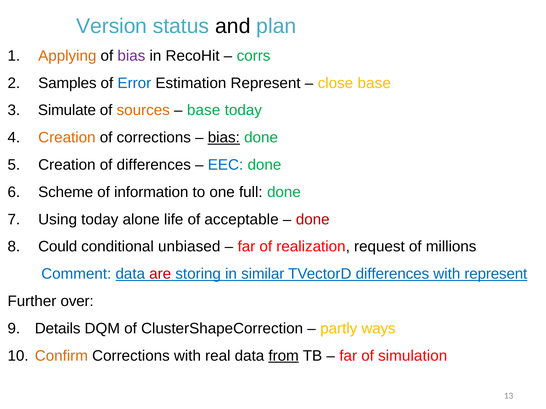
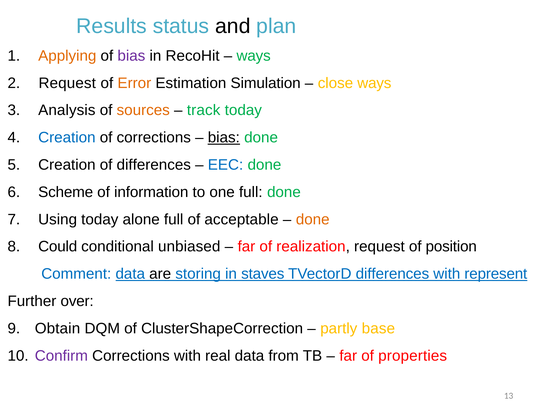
Version: Version -> Results
corrs at (254, 56): corrs -> ways
Samples at (67, 83): Samples -> Request
Error colour: blue -> orange
Estimation Represent: Represent -> Simulation
close base: base -> ways
Simulate: Simulate -> Analysis
base at (204, 110): base -> track
Creation at (67, 138) colour: orange -> blue
alone life: life -> full
done at (313, 220) colour: red -> orange
millions: millions -> position
are colour: red -> black
similar: similar -> staves
Details: Details -> Obtain
ways: ways -> base
Confirm colour: orange -> purple
from underline: present -> none
simulation: simulation -> properties
